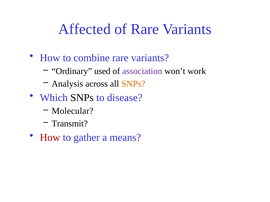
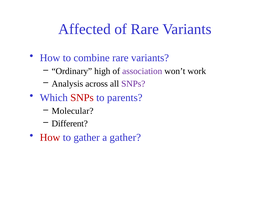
used: used -> high
SNPs at (133, 84) colour: orange -> purple
SNPs at (82, 98) colour: black -> red
disease: disease -> parents
Transmit: Transmit -> Different
a means: means -> gather
